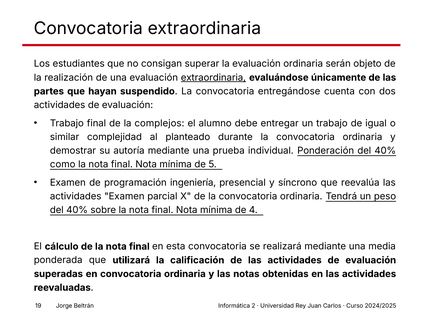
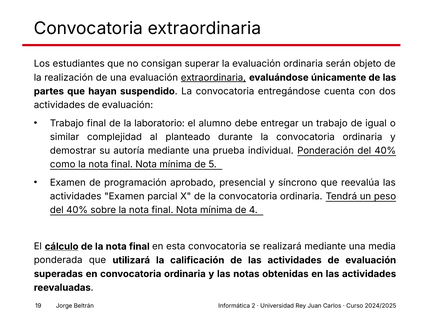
complejos: complejos -> laboratorio
ingeniería: ingeniería -> aprobado
cálculo underline: none -> present
